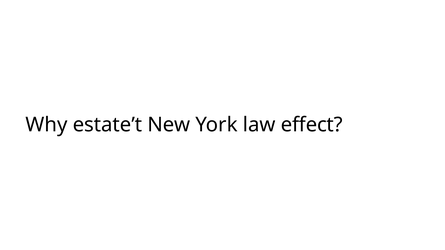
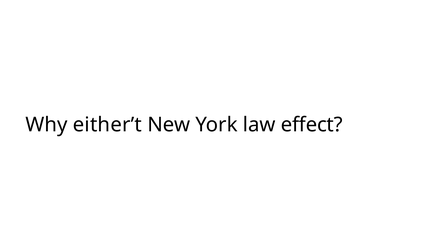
estate’t: estate’t -> either’t
